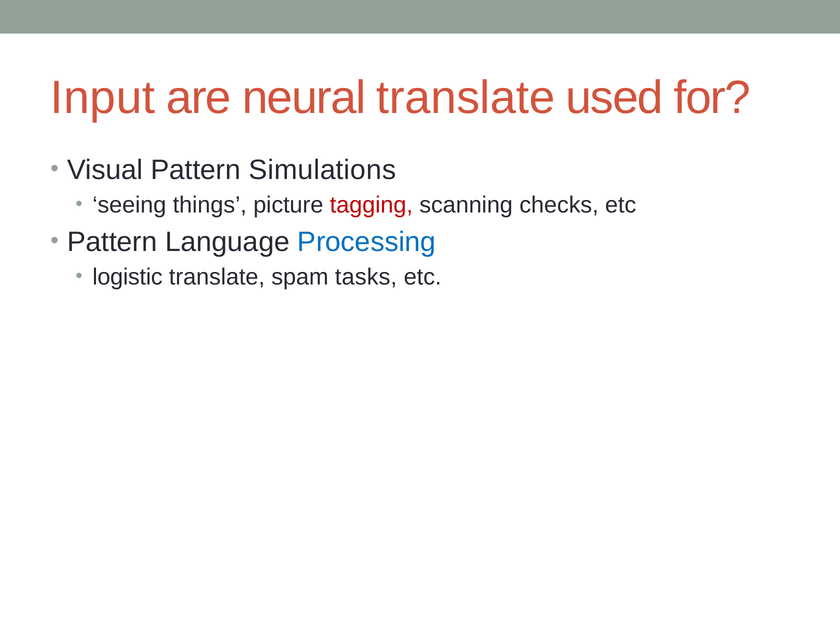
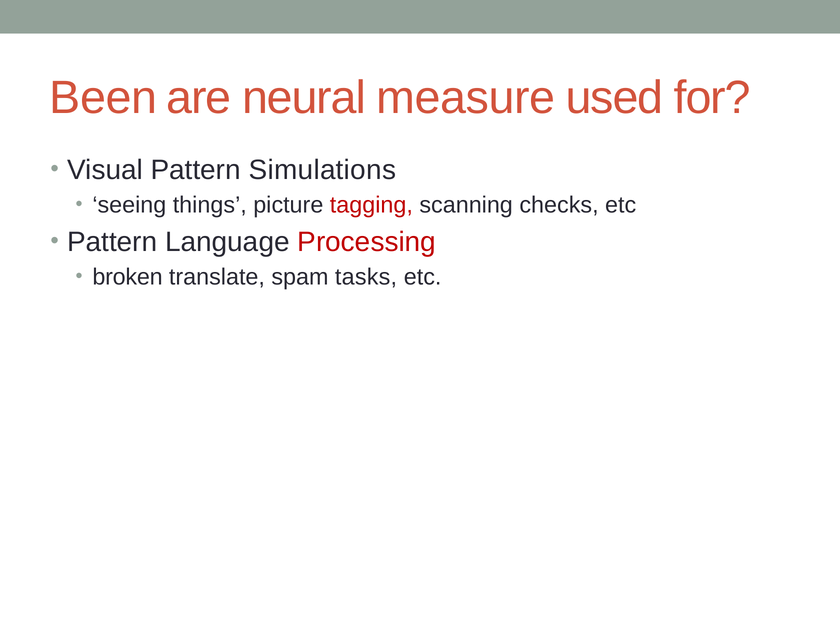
Input: Input -> Been
neural translate: translate -> measure
Processing colour: blue -> red
logistic: logistic -> broken
